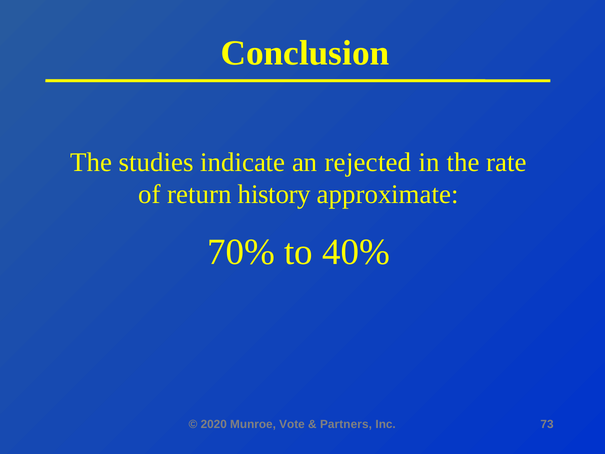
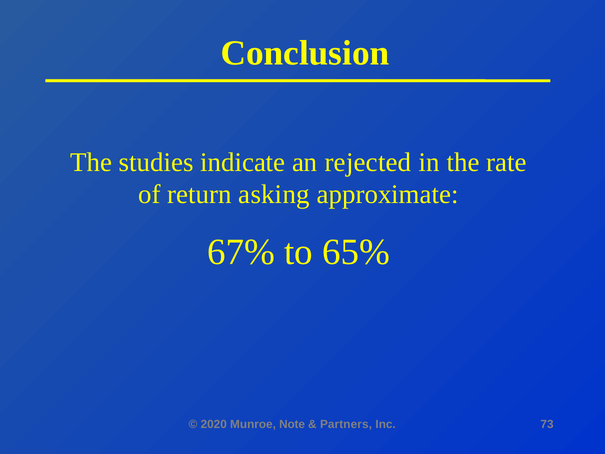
history: history -> asking
70%: 70% -> 67%
40%: 40% -> 65%
Vote: Vote -> Note
